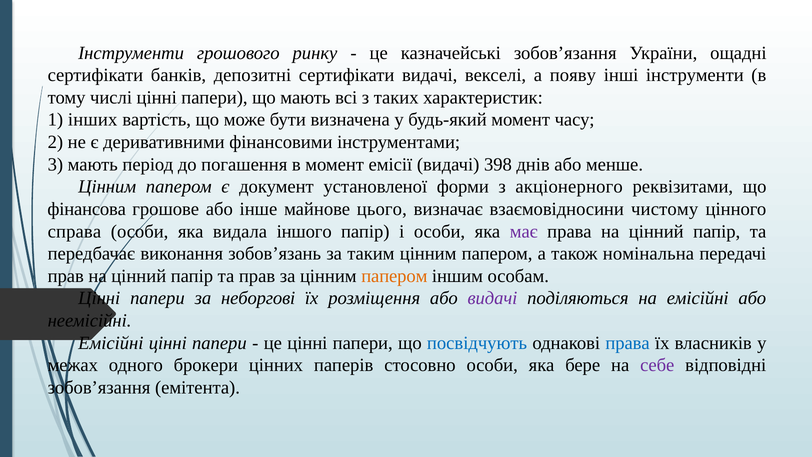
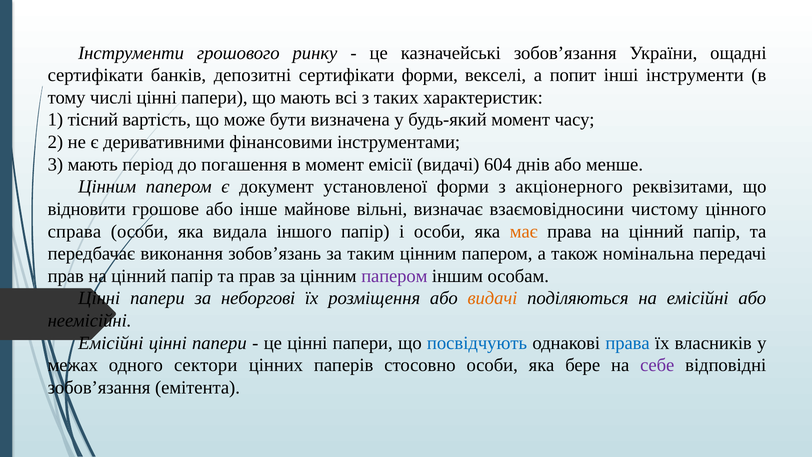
сертифікати видачі: видачі -> форми
появу: появу -> попит
інших: інших -> тісний
398: 398 -> 604
фінансова: фінансова -> відновити
цього: цього -> вільні
має colour: purple -> orange
папером at (394, 276) colour: orange -> purple
видачі at (492, 298) colour: purple -> orange
брокери: брокери -> сектори
